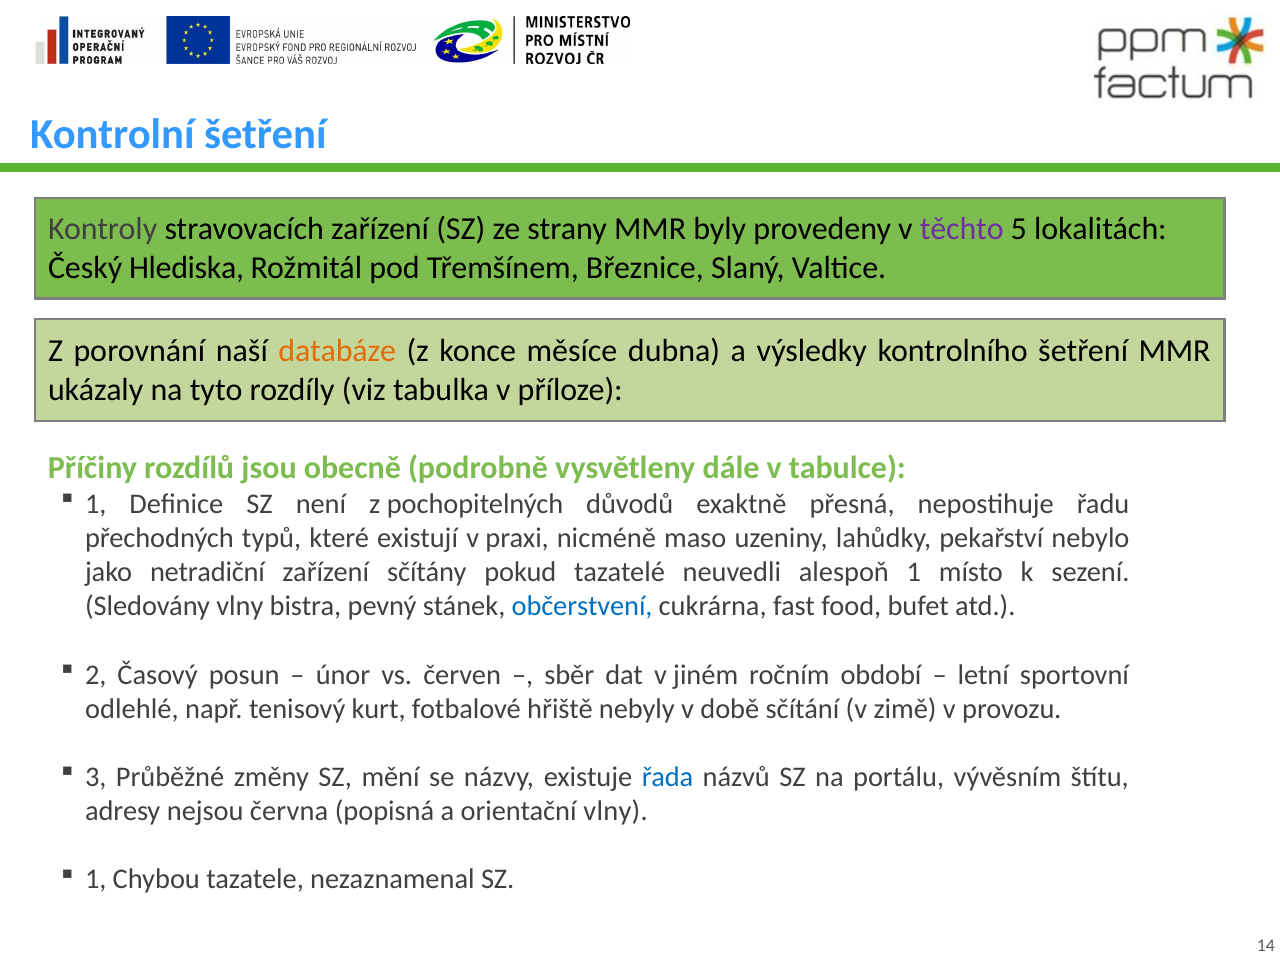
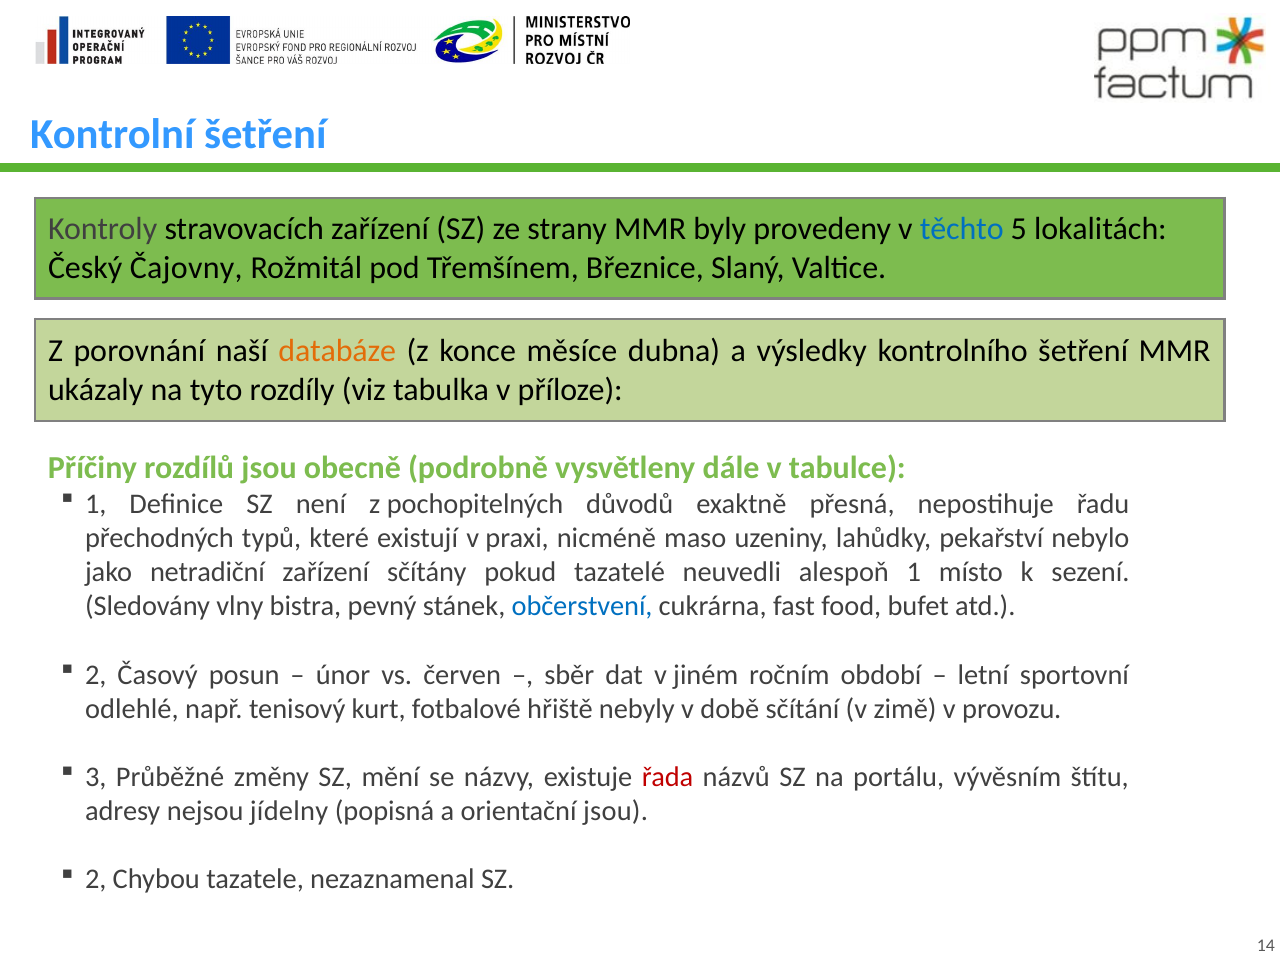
těchto colour: purple -> blue
Hlediska: Hlediska -> Čajovny
řada colour: blue -> red
června: června -> jídelny
orientační vlny: vlny -> jsou
1 at (96, 880): 1 -> 2
